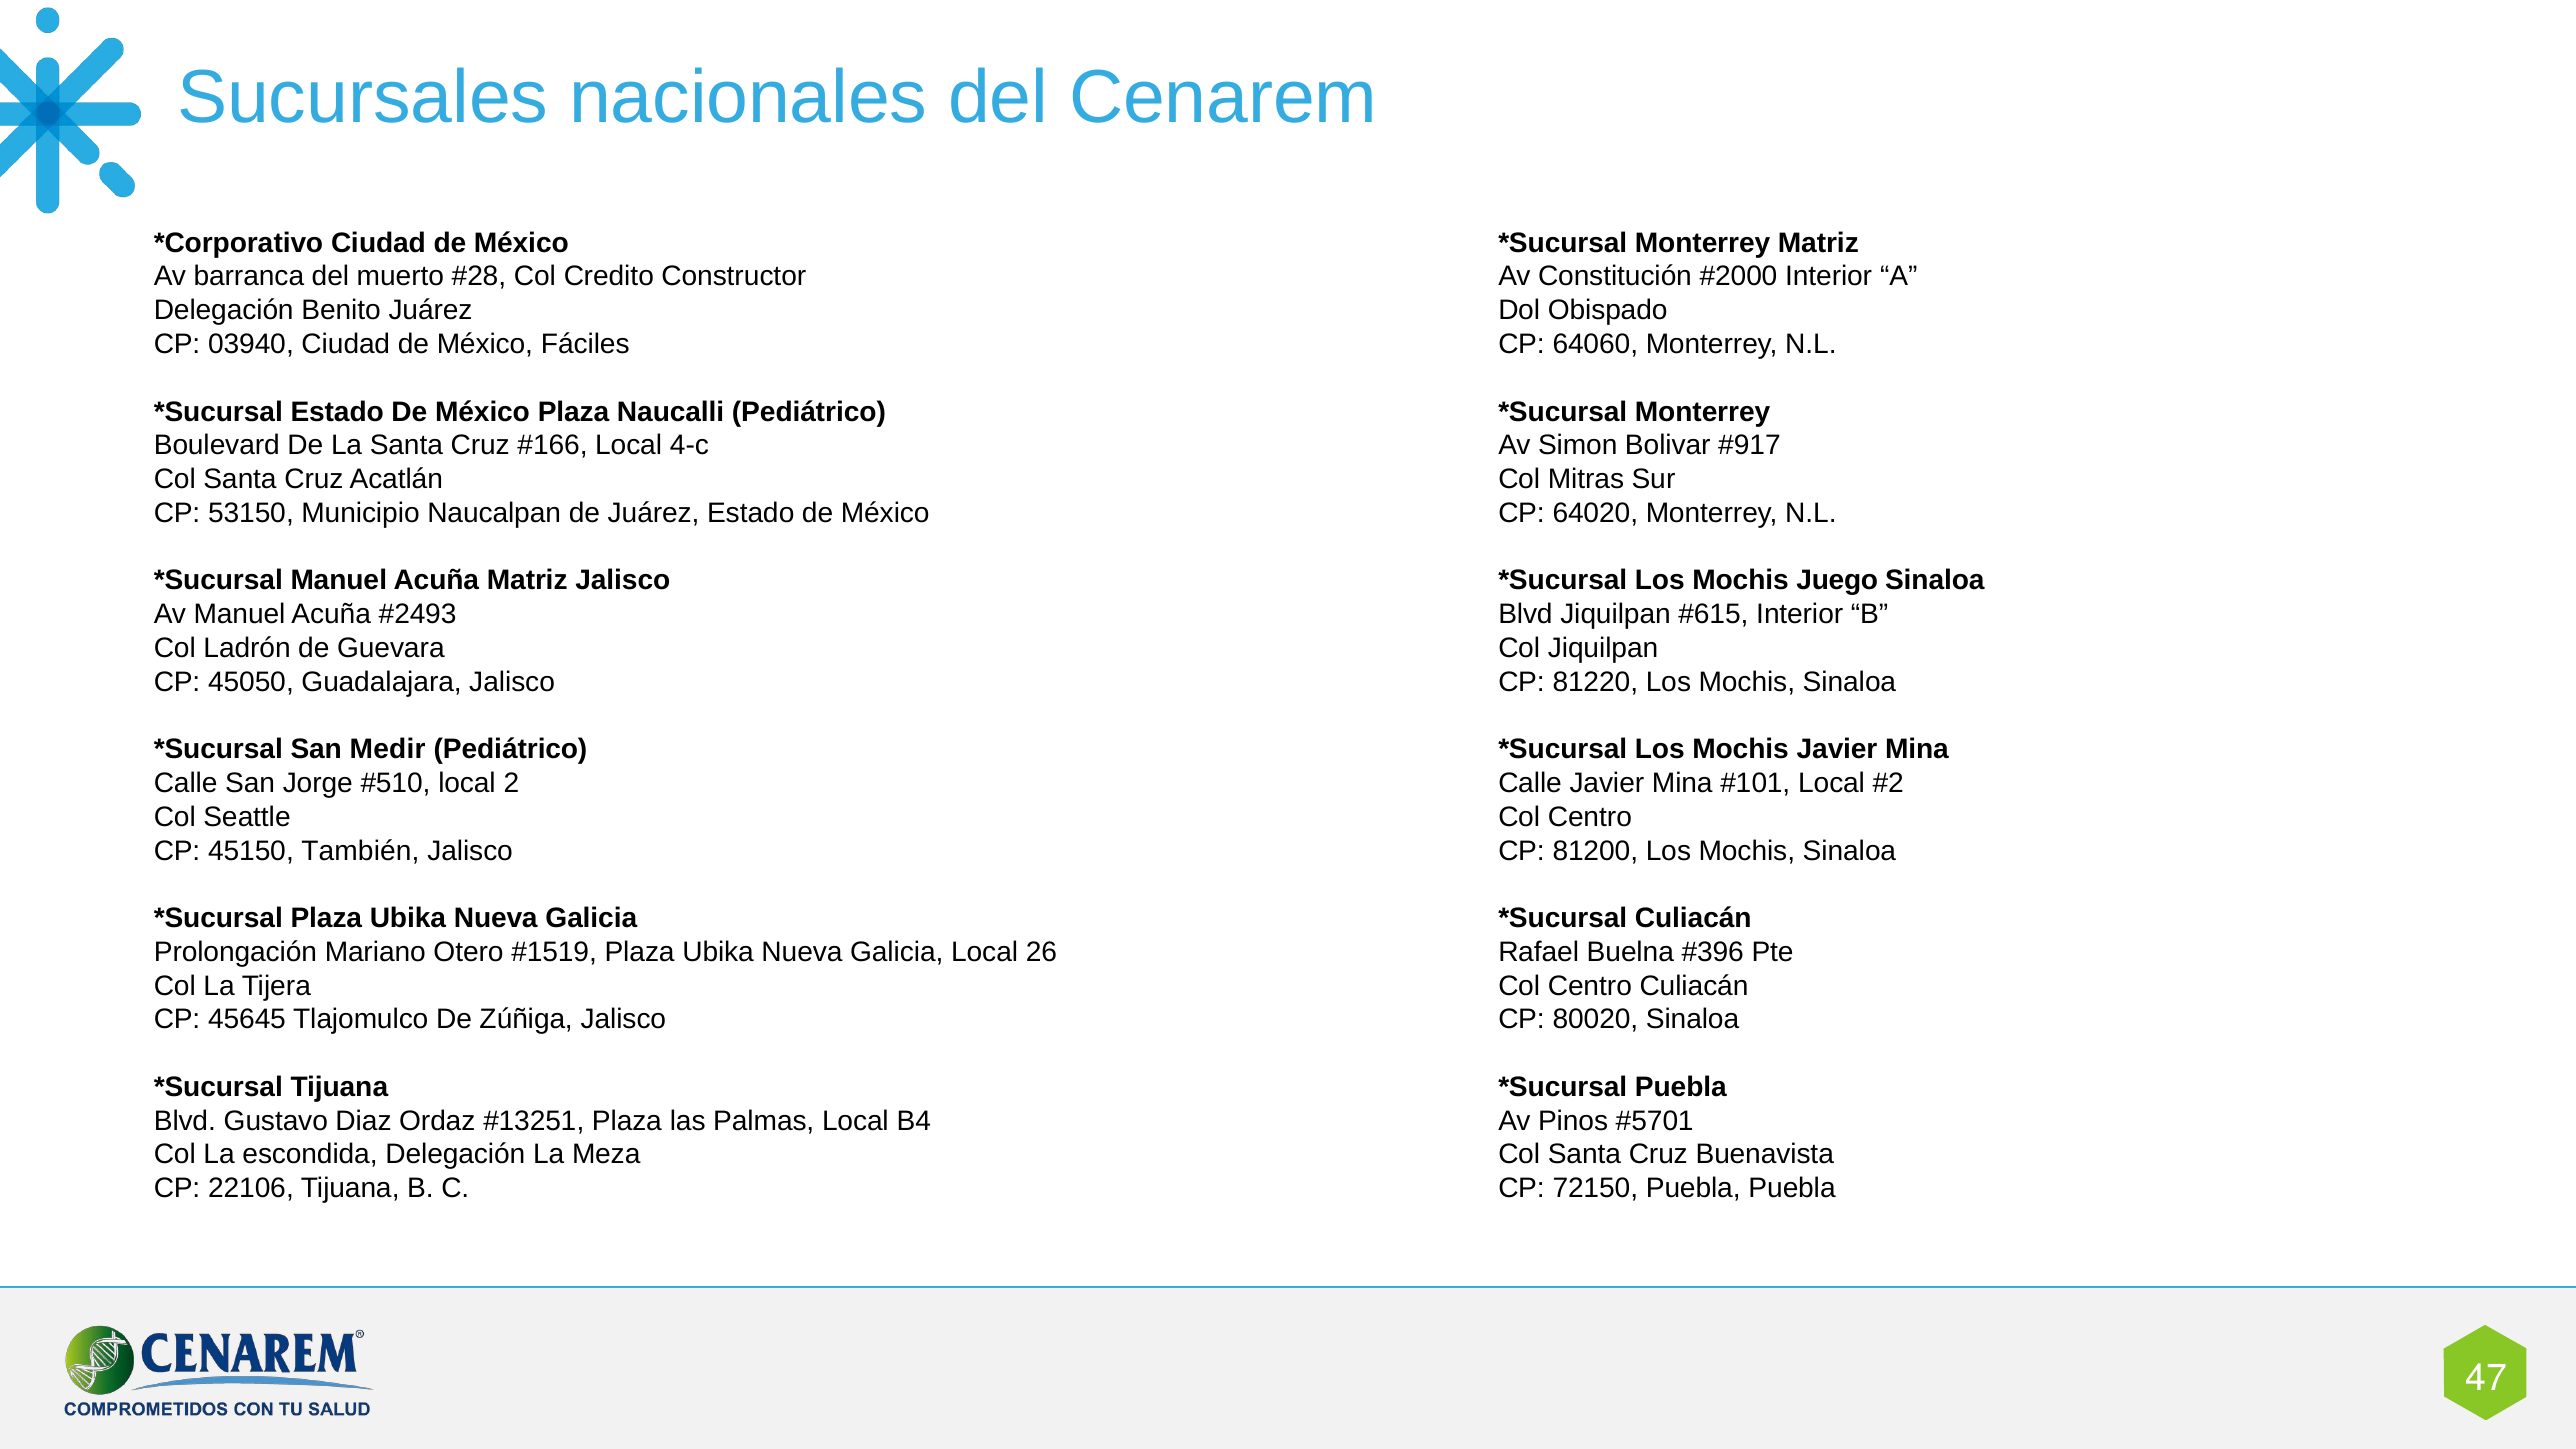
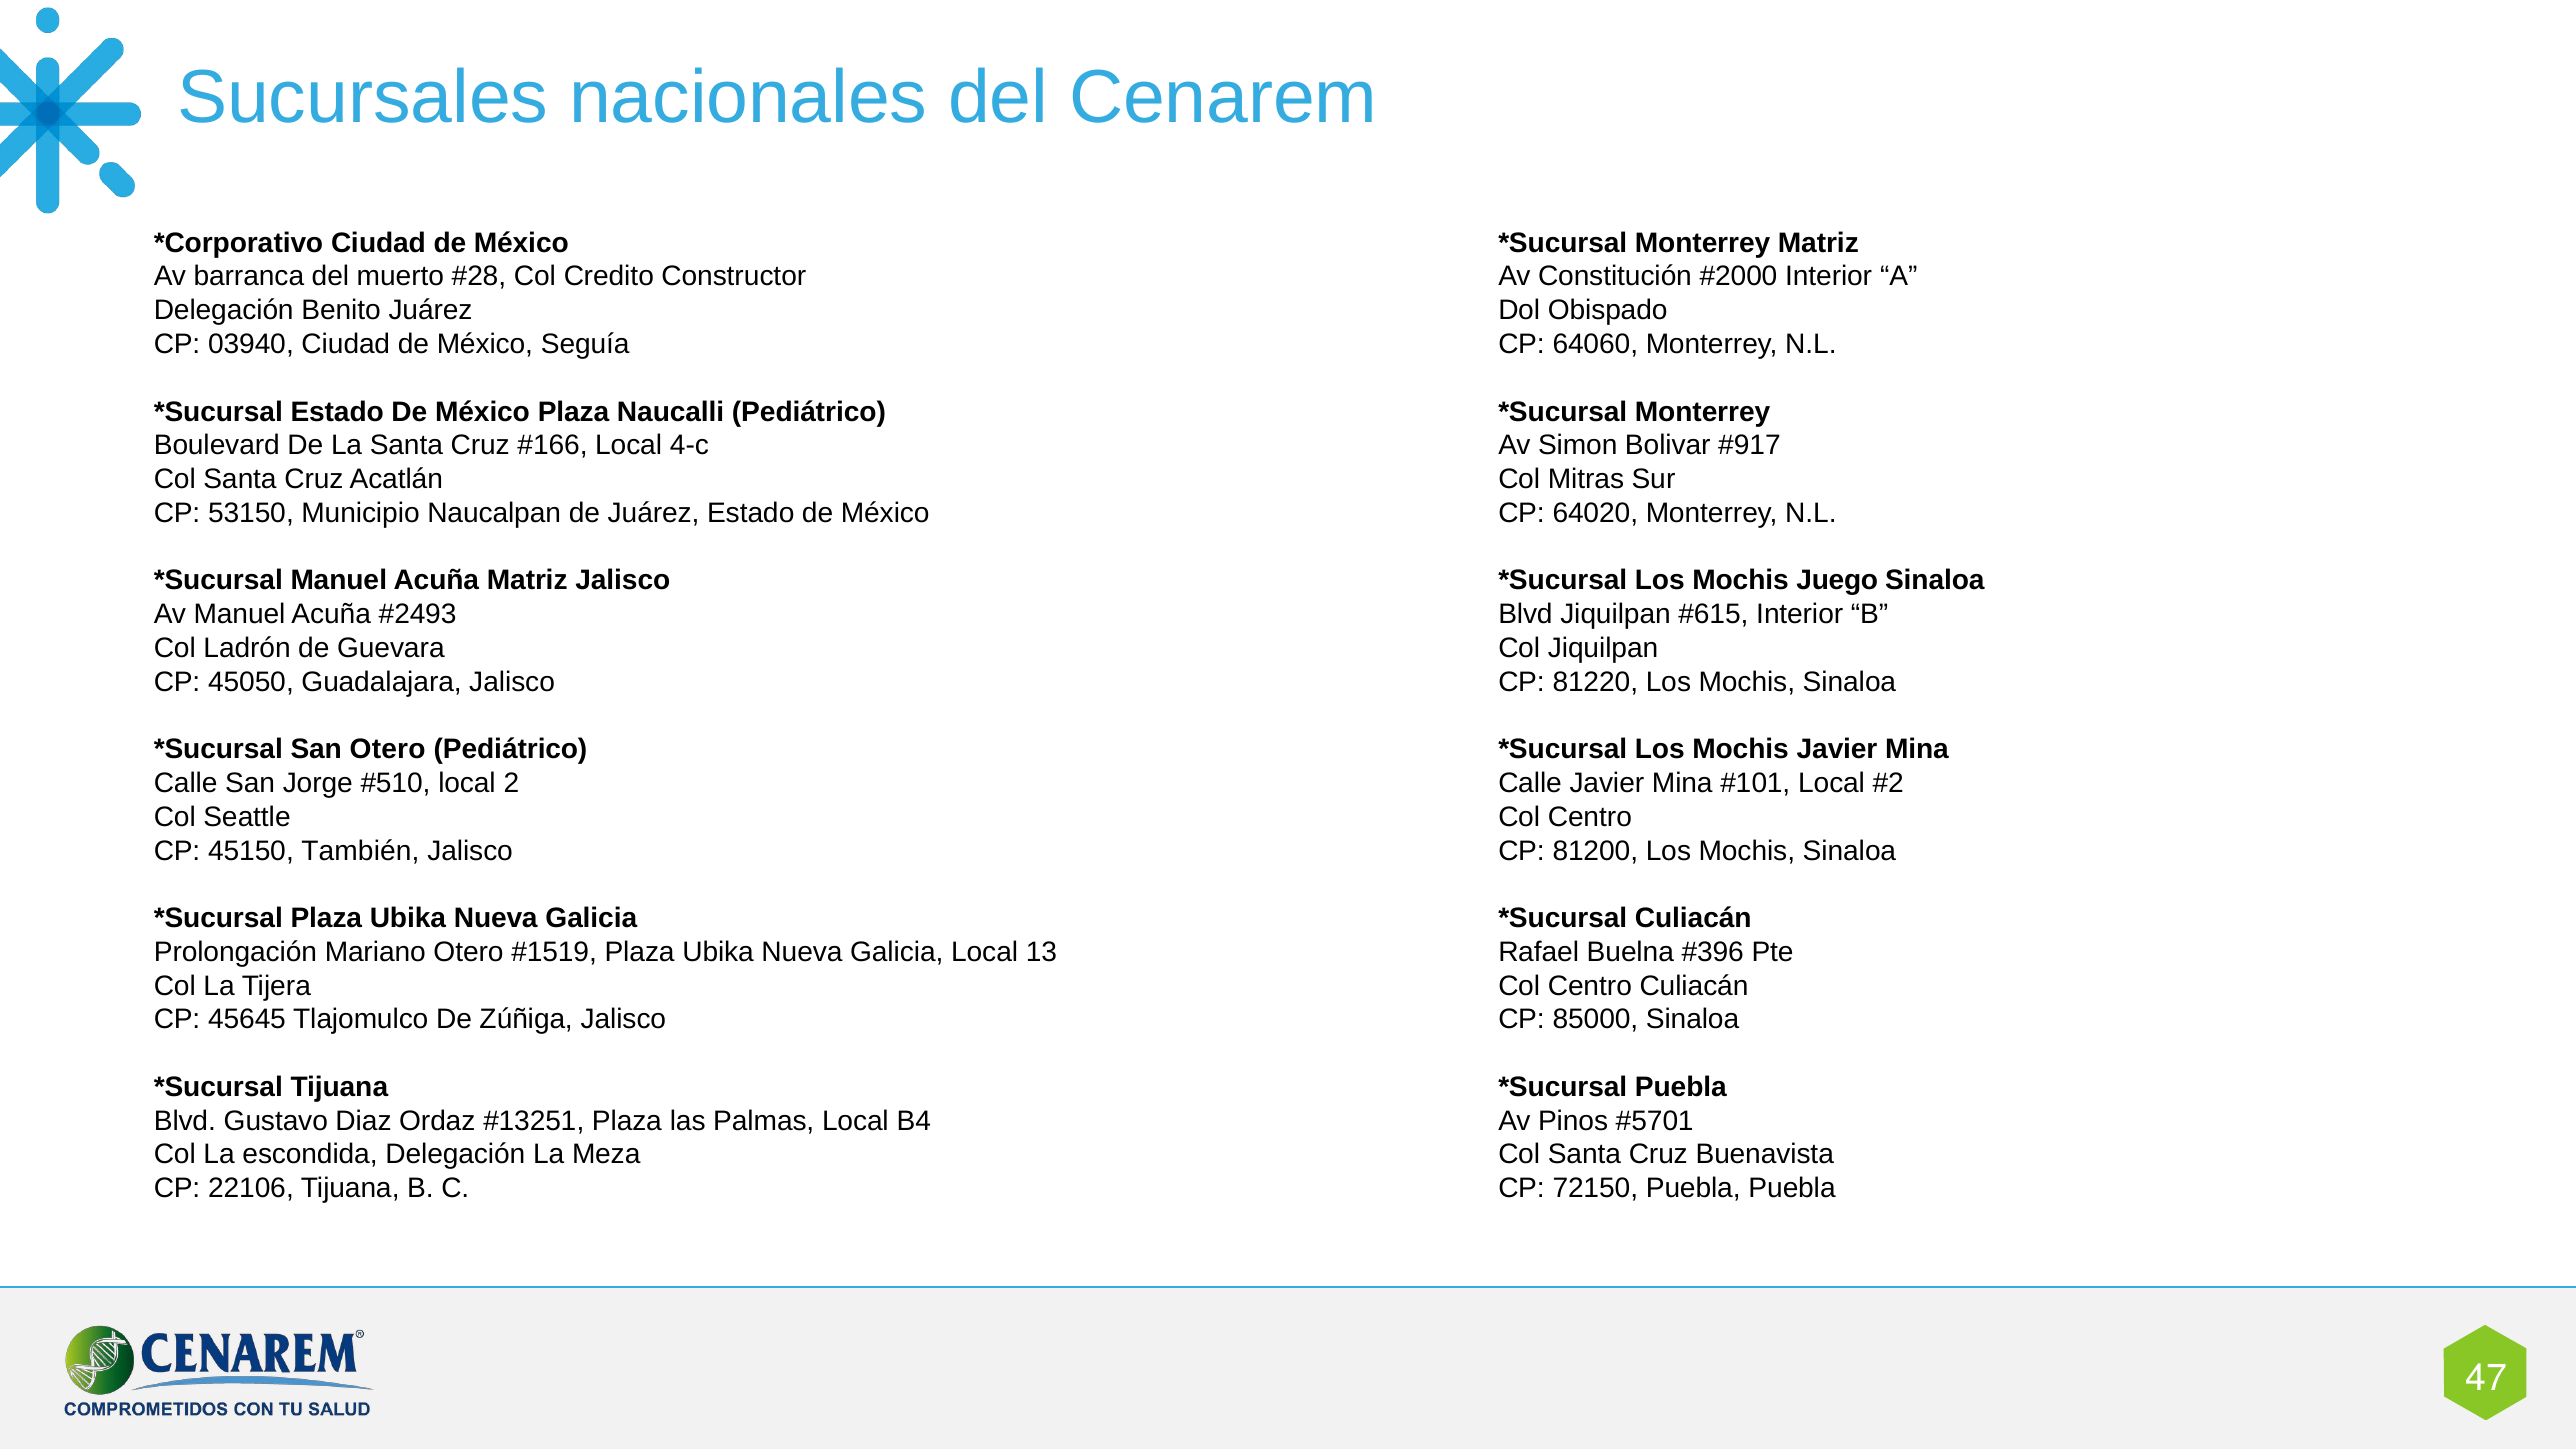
Fáciles: Fáciles -> Seguía
San Medir: Medir -> Otero
26: 26 -> 13
80020: 80020 -> 85000
